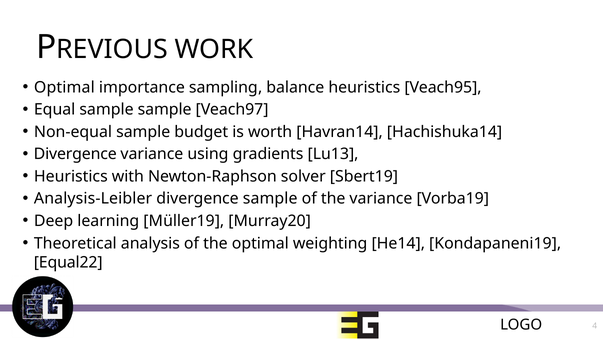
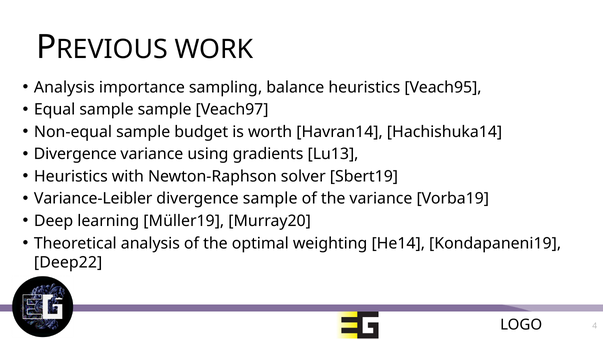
Optimal at (64, 88): Optimal -> Analysis
Analysis-Leibler: Analysis-Leibler -> Variance-Leibler
Equal22: Equal22 -> Deep22
